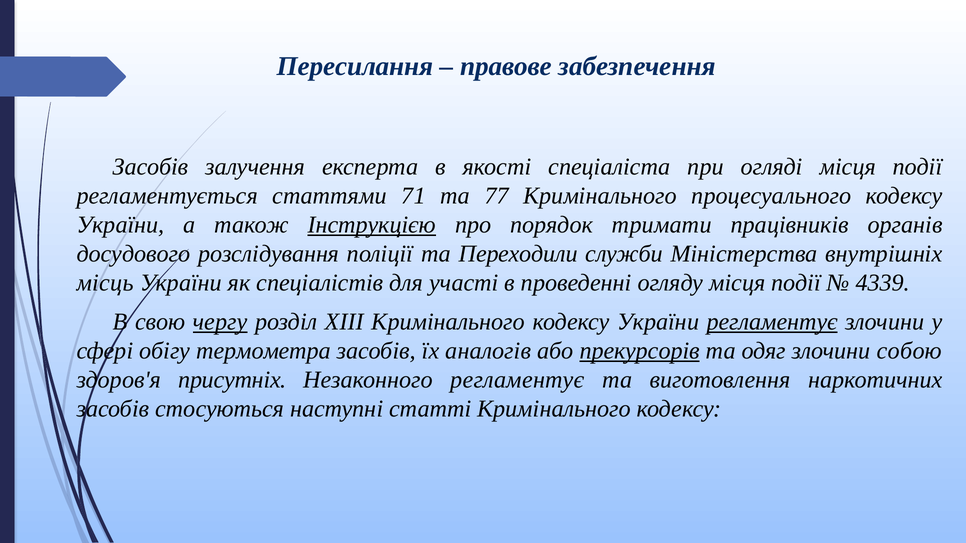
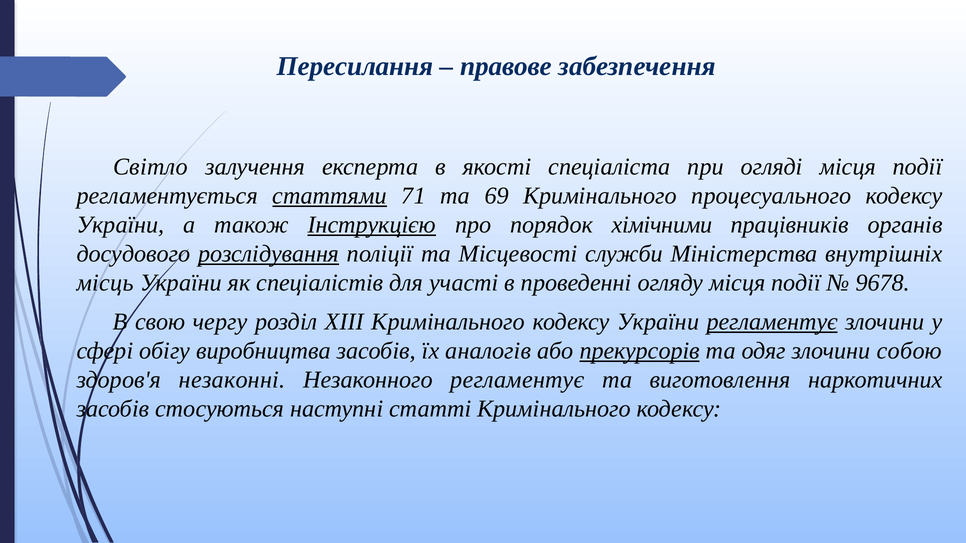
Засобів at (151, 167): Засобів -> Світло
статтями underline: none -> present
77: 77 -> 69
тримати: тримати -> хімічними
розслідування underline: none -> present
Переходили: Переходили -> Місцевості
4339: 4339 -> 9678
чергу underline: present -> none
термометра: термометра -> виробництва
присутніх: присутніх -> незаконні
